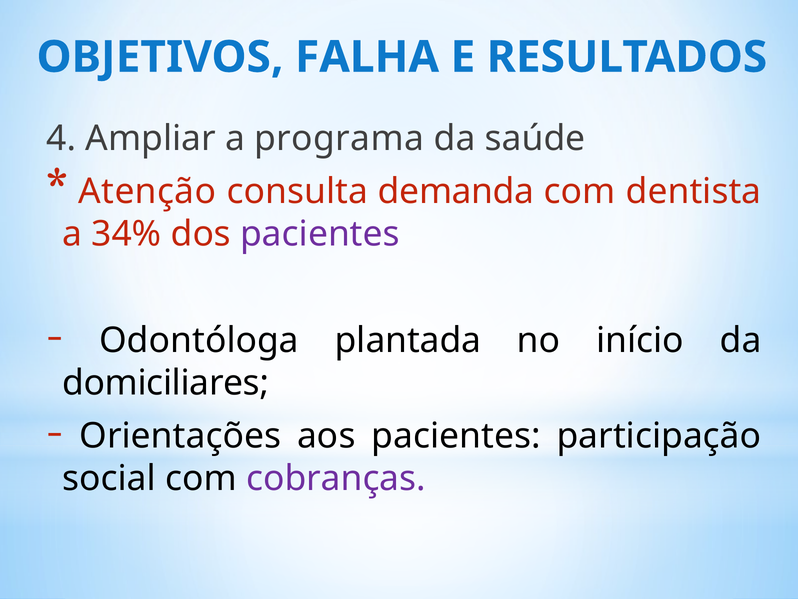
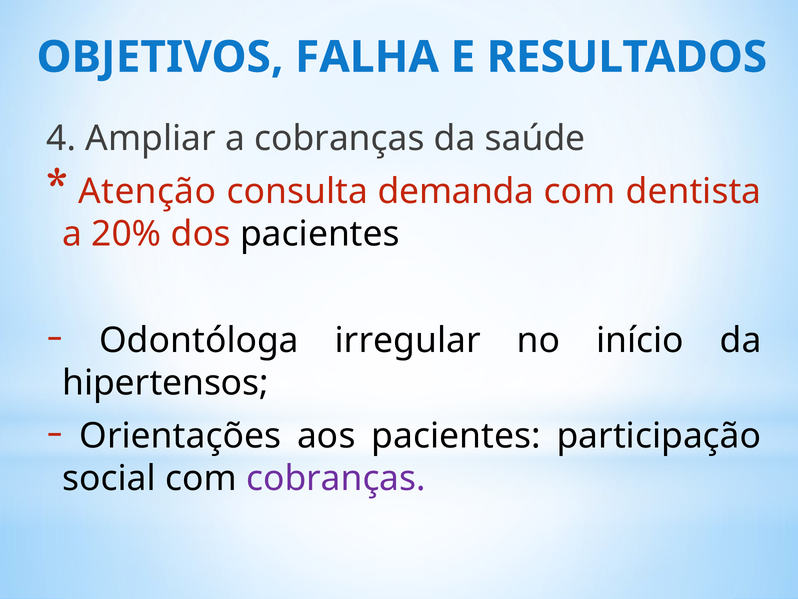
a programa: programa -> cobranças
34%: 34% -> 20%
pacientes at (320, 234) colour: purple -> black
plantada: plantada -> irregular
domiciliares: domiciliares -> hipertensos
